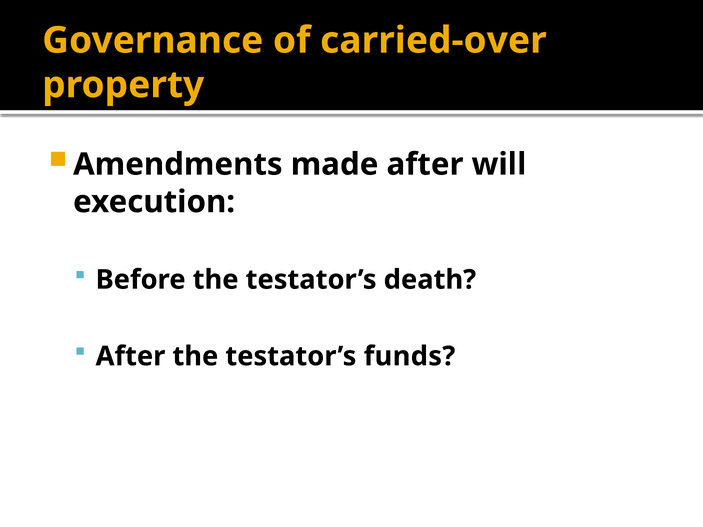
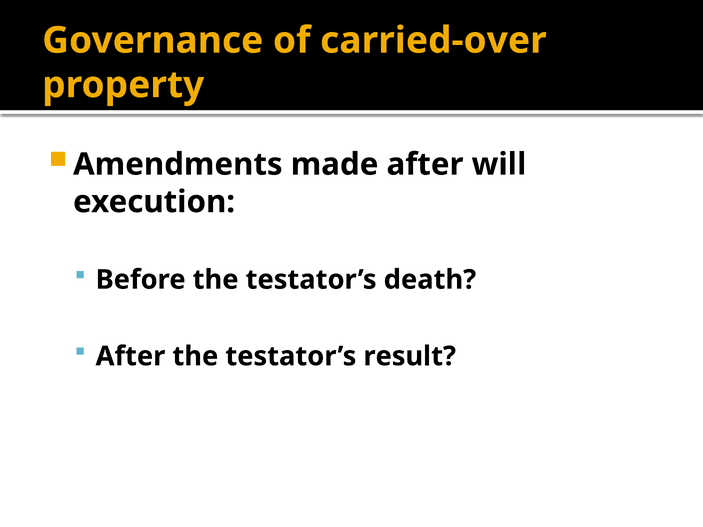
funds: funds -> result
